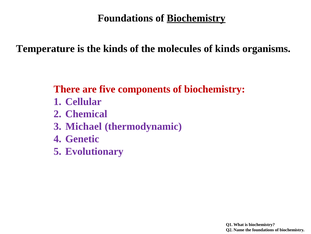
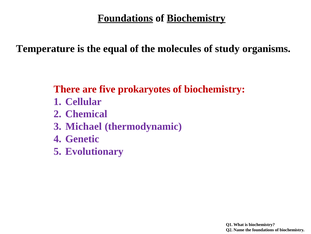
Foundations at (125, 18) underline: none -> present
the kinds: kinds -> equal
of kinds: kinds -> study
components: components -> prokaryotes
